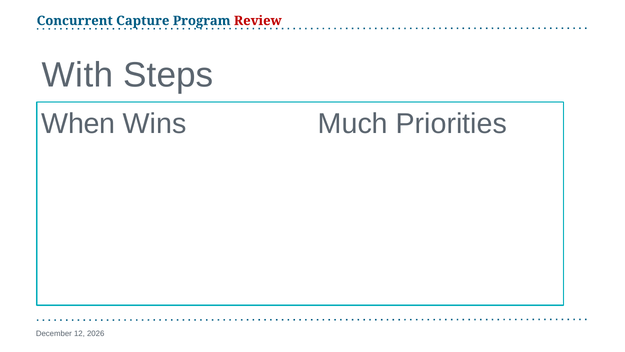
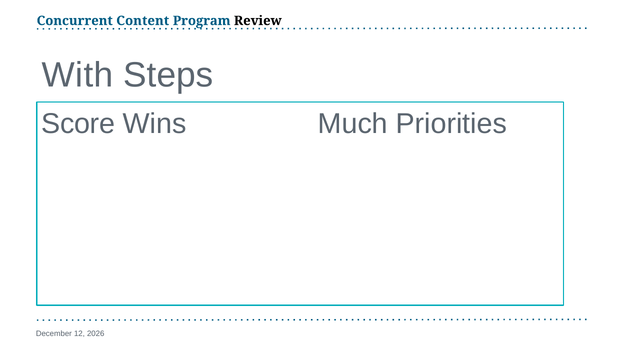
Capture: Capture -> Content
Review colour: red -> black
When: When -> Score
